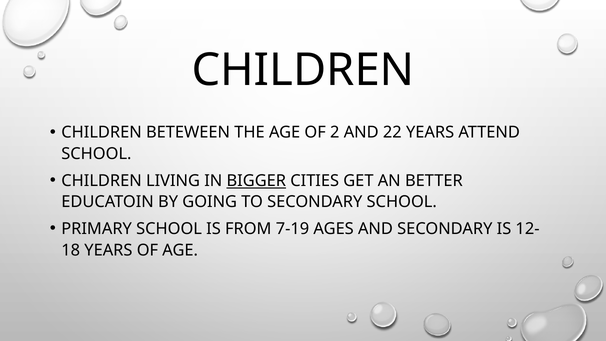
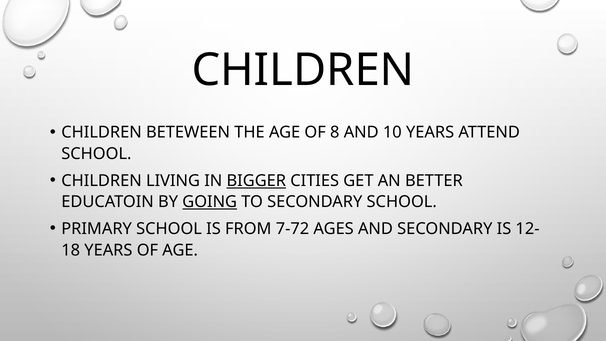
2: 2 -> 8
22: 22 -> 10
GOING underline: none -> present
7-19: 7-19 -> 7-72
